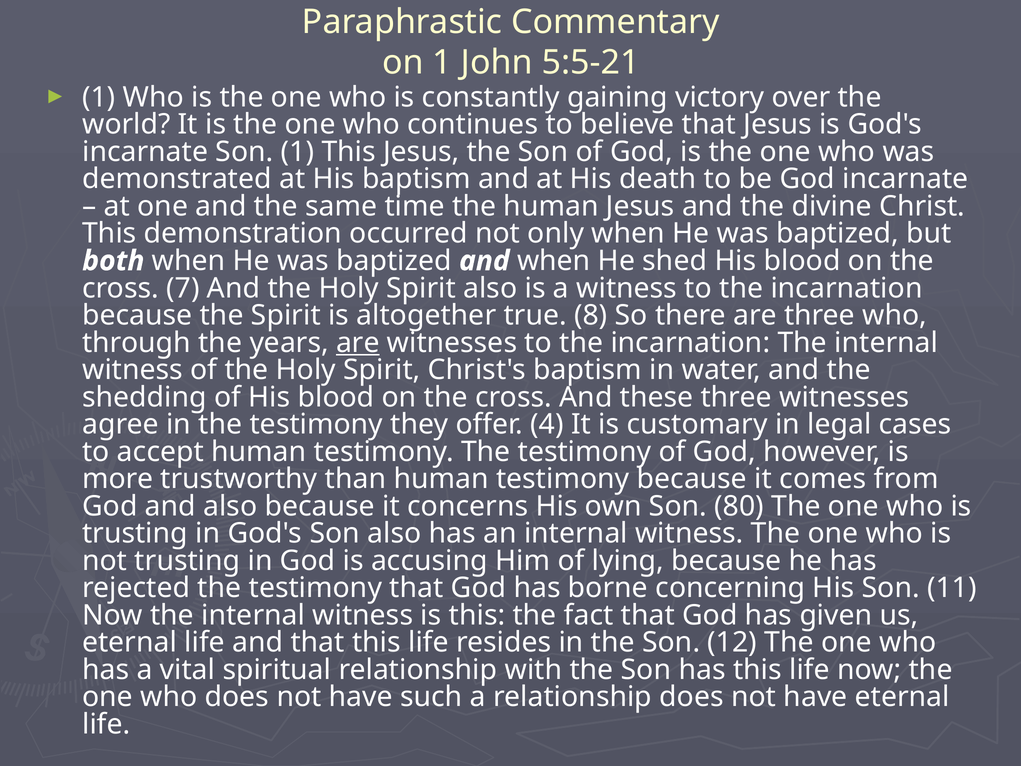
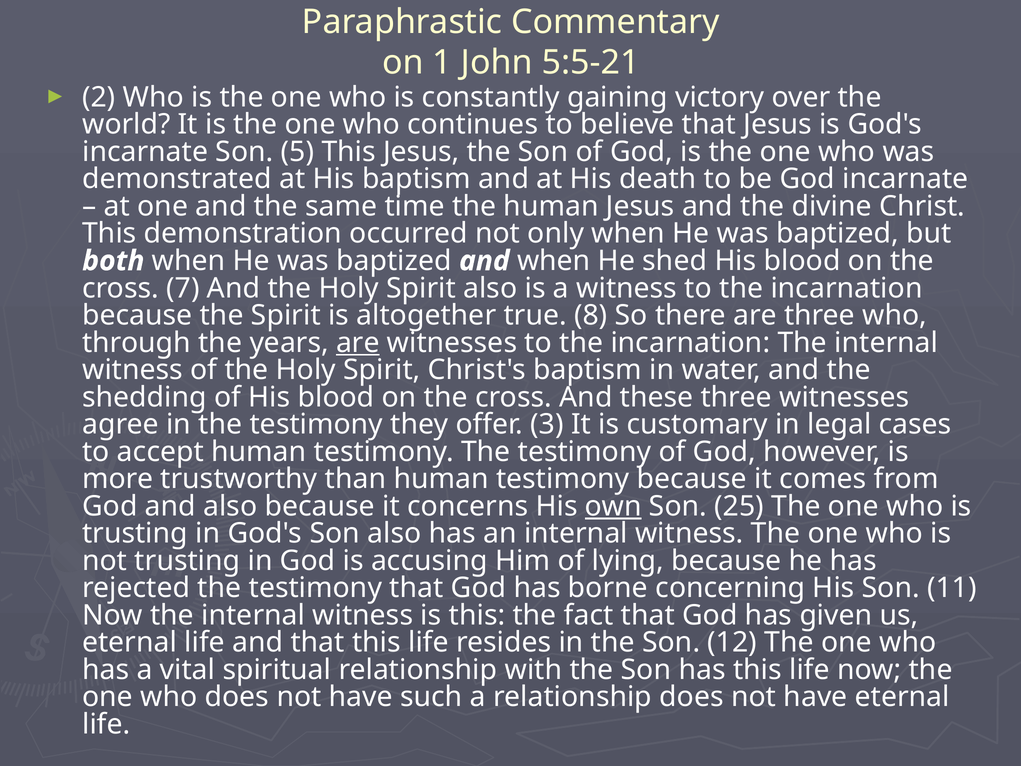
1 at (99, 97): 1 -> 2
Son 1: 1 -> 5
4: 4 -> 3
own underline: none -> present
80: 80 -> 25
